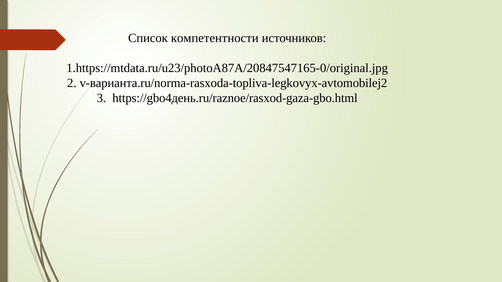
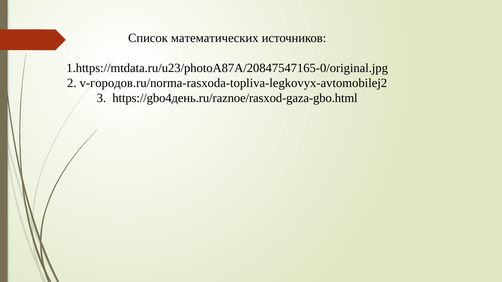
компетентности: компетентности -> математических
v-варианта.ru/norma-rasxoda-topliva-legkovyx-avtomobilej2: v-варианта.ru/norma-rasxoda-topliva-legkovyx-avtomobilej2 -> v-городов.ru/norma-rasxoda-topliva-legkovyx-avtomobilej2
